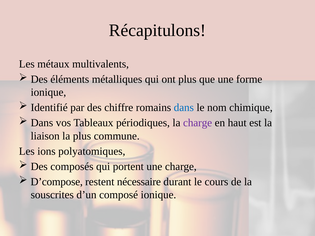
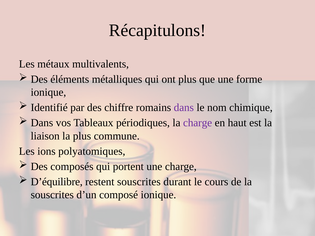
dans at (184, 108) colour: blue -> purple
D’compose: D’compose -> D’équilibre
restent nécessaire: nécessaire -> souscrites
